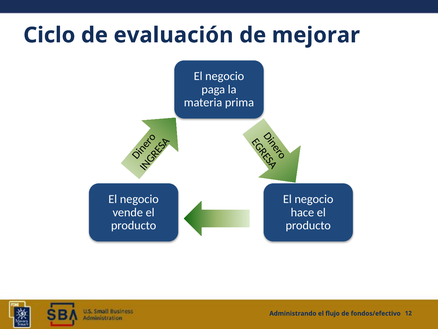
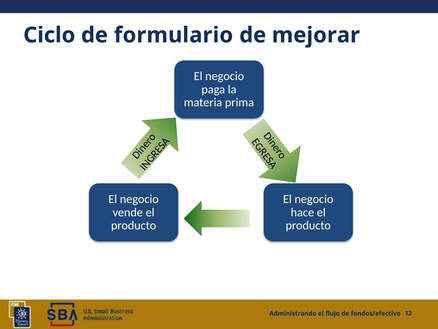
evaluación: evaluación -> formulario
